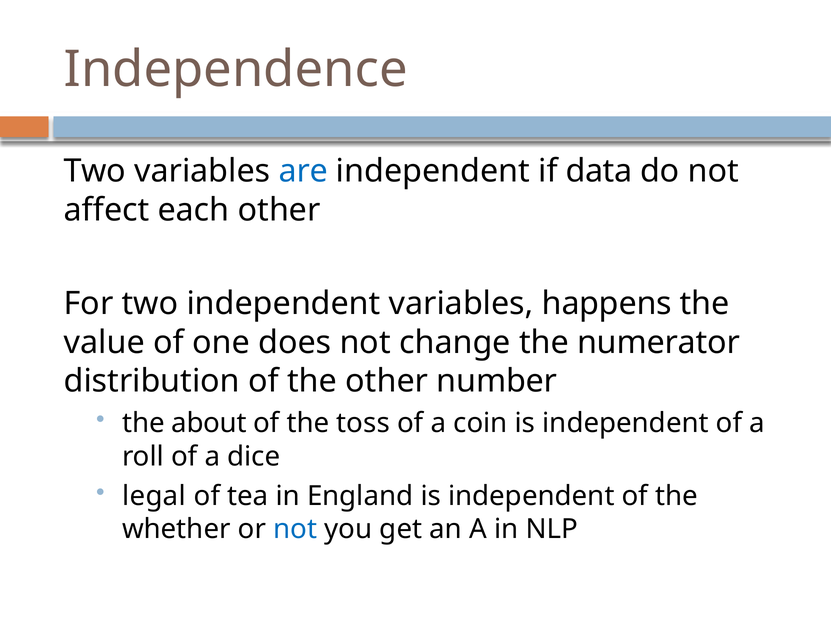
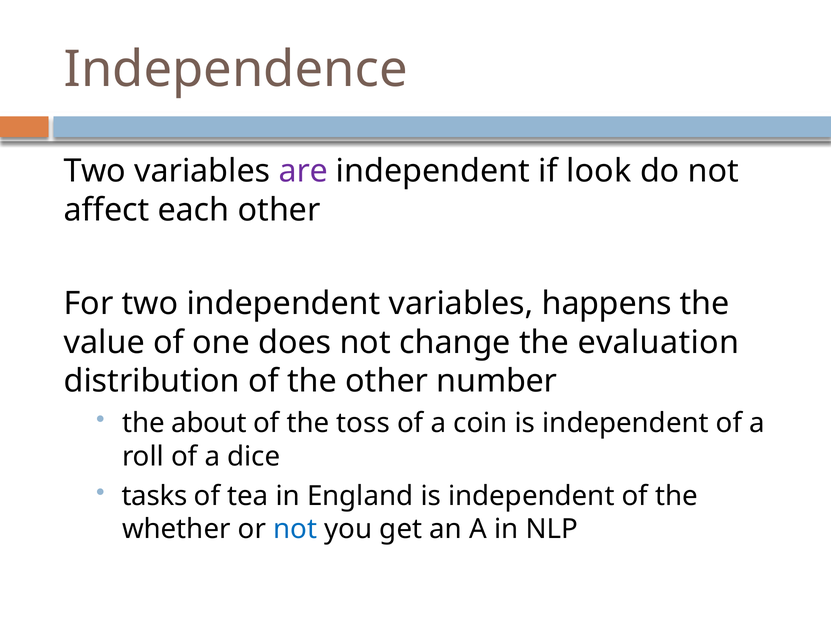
are colour: blue -> purple
data: data -> look
numerator: numerator -> evaluation
legal: legal -> tasks
